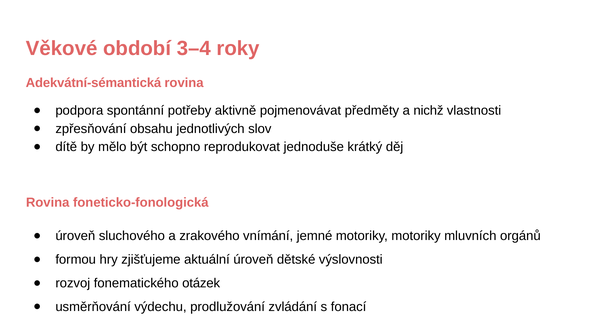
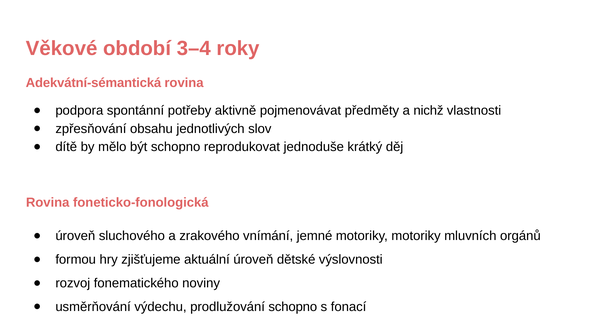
otázek: otázek -> noviny
prodlužování zvládání: zvládání -> schopno
